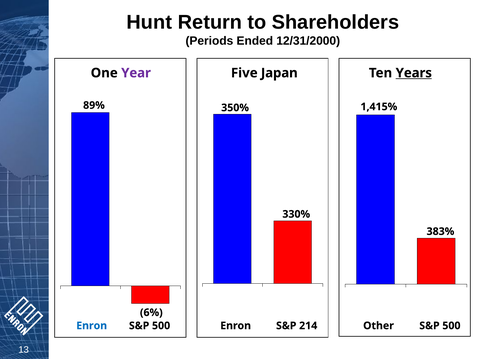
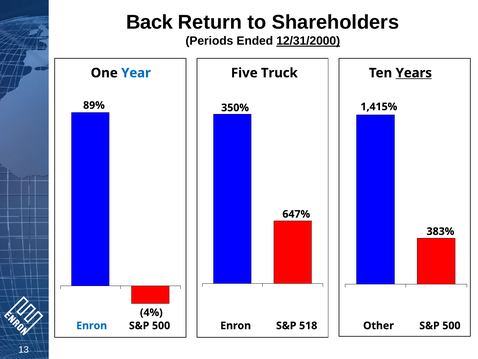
Hunt: Hunt -> Back
12/31/2000 underline: none -> present
Year colour: purple -> blue
Japan: Japan -> Truck
330%: 330% -> 647%
6%: 6% -> 4%
214: 214 -> 518
